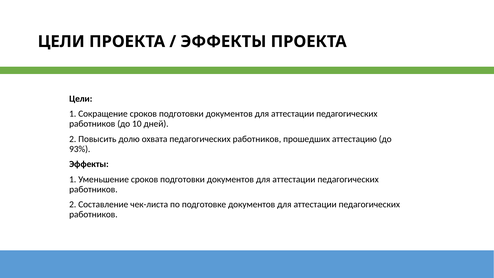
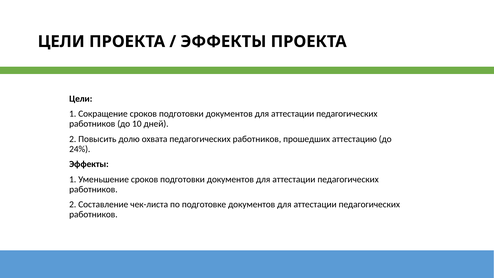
93%: 93% -> 24%
